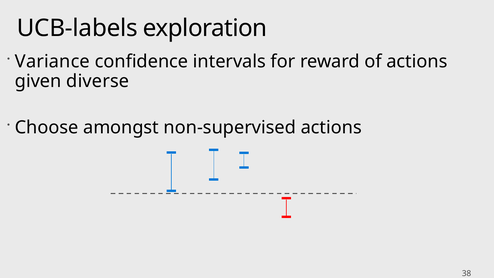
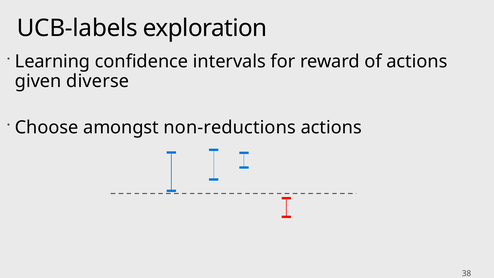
Variance: Variance -> Learning
non-supervised: non-supervised -> non-reductions
